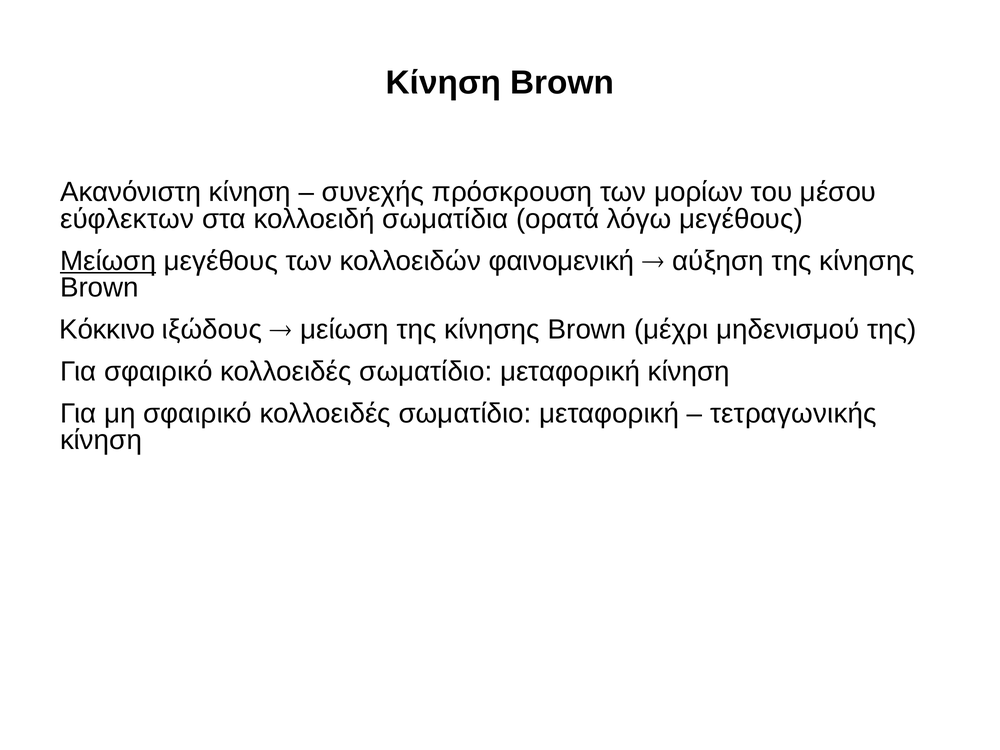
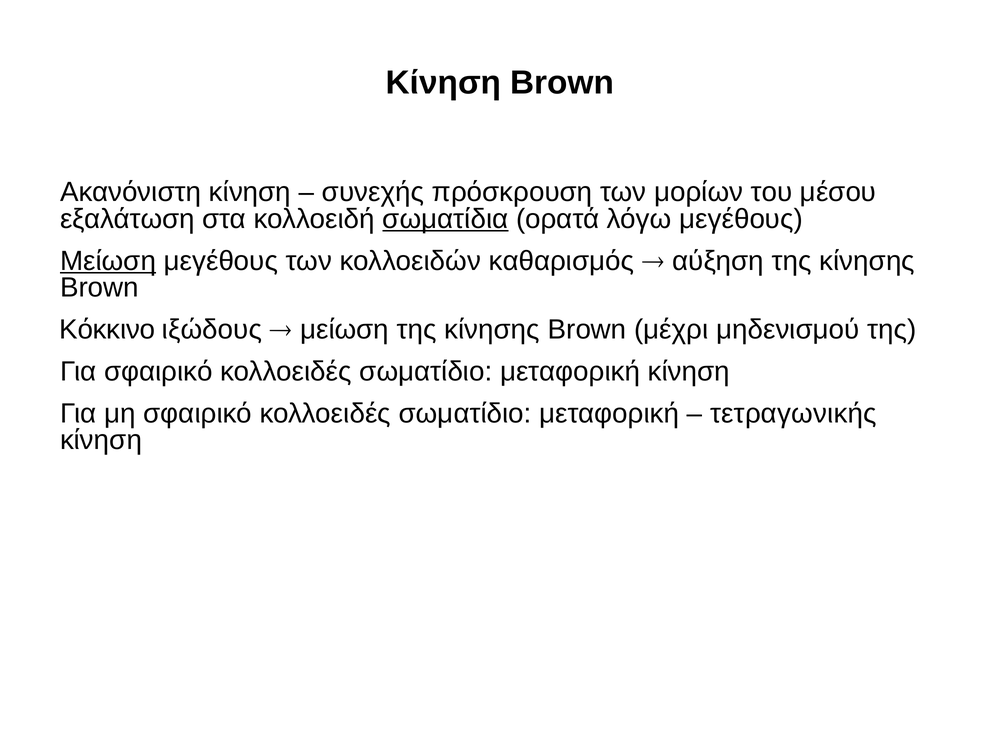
εύφλεκτων: εύφλεκτων -> εξαλάτωση
σωματίδια underline: none -> present
φαινομενική: φαινομενική -> καθαρισμός
